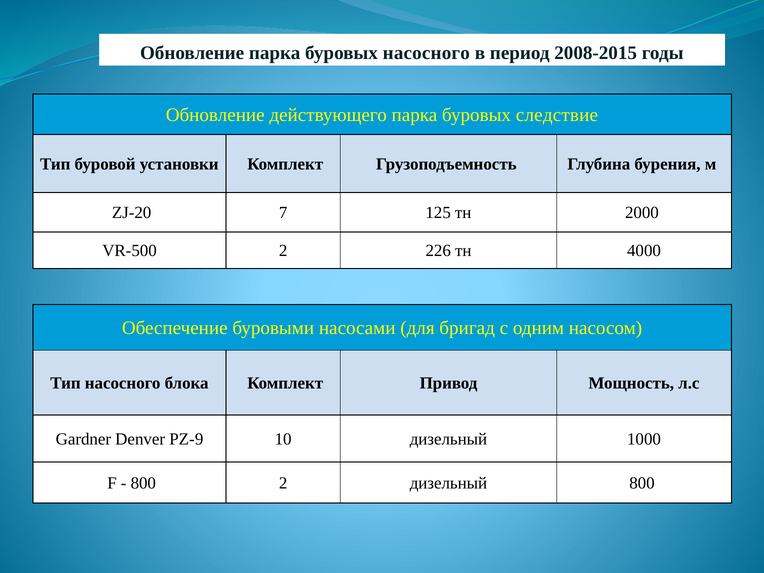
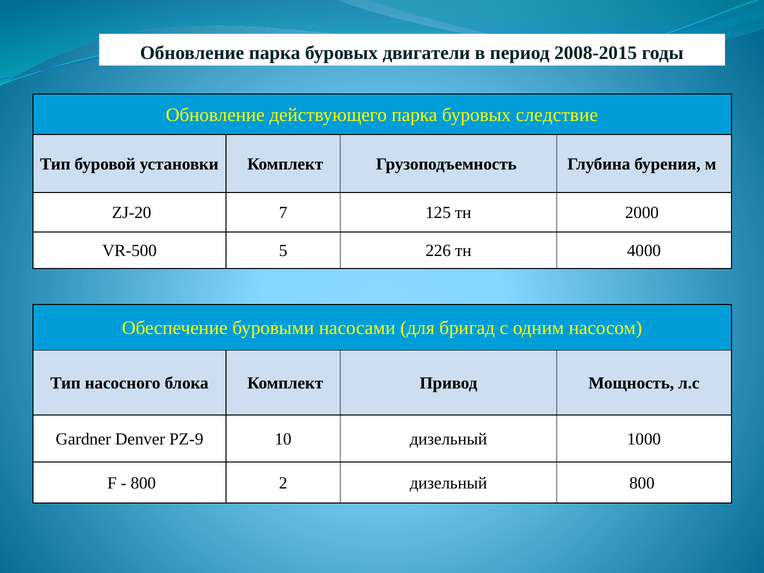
буровых насосного: насосного -> двигатели
VR-500 2: 2 -> 5
